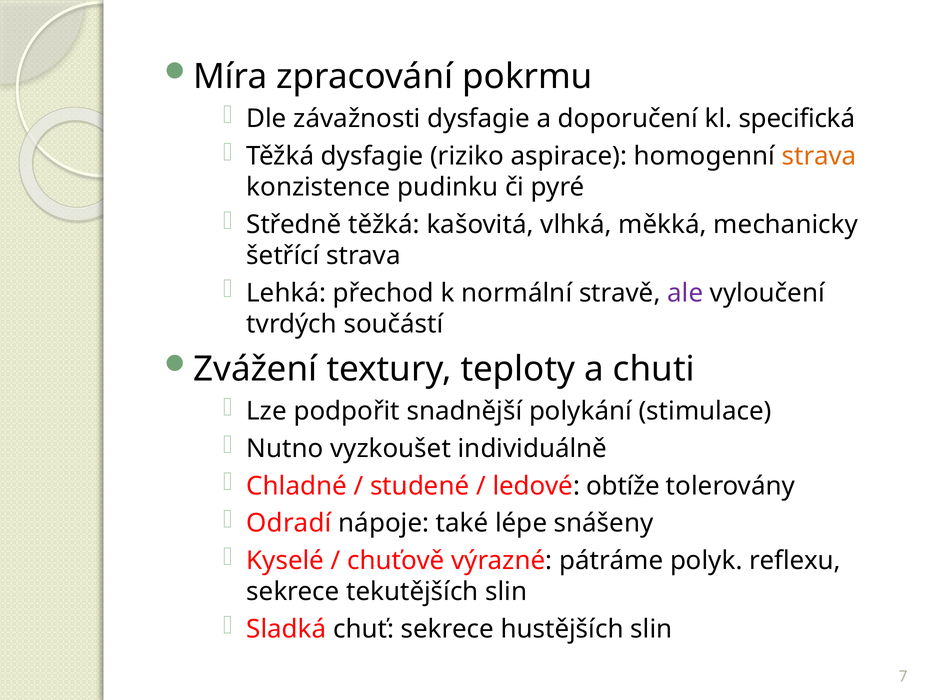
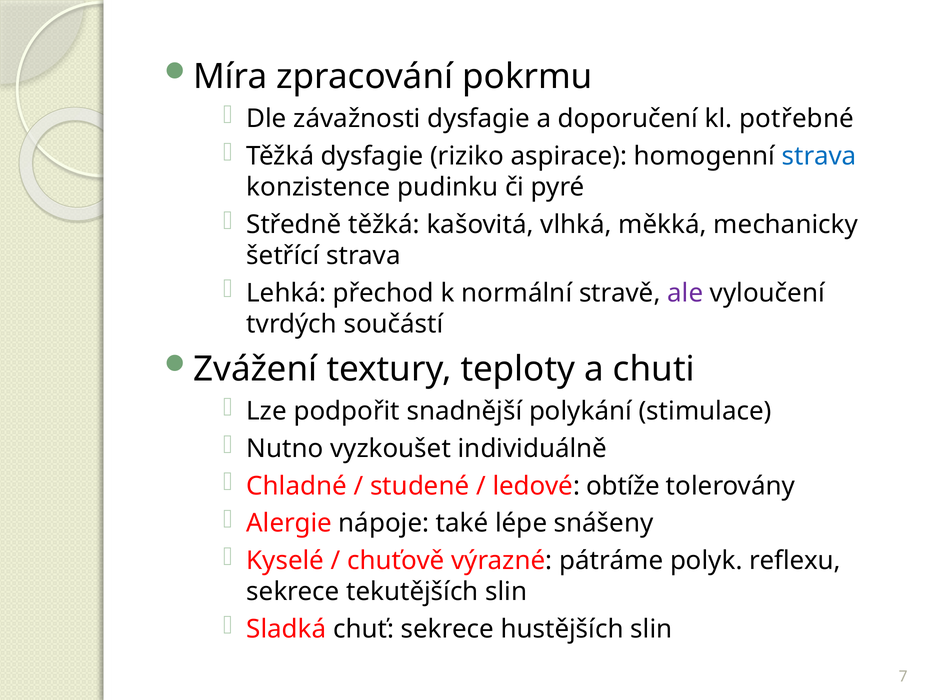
specifická: specifická -> potřebné
strava at (819, 156) colour: orange -> blue
Odradí: Odradí -> Alergie
